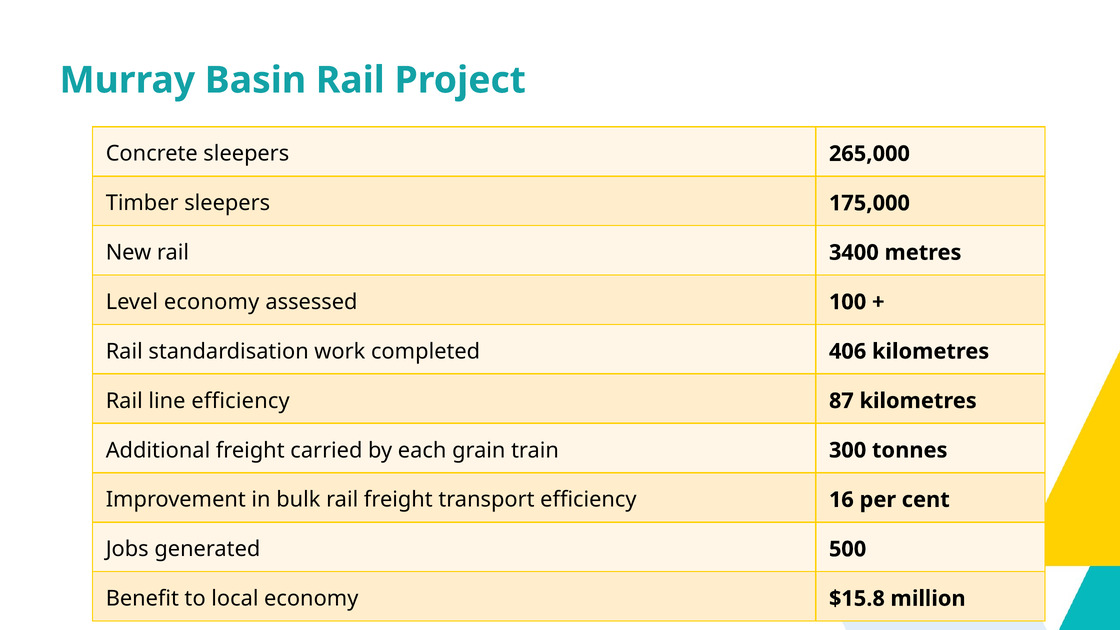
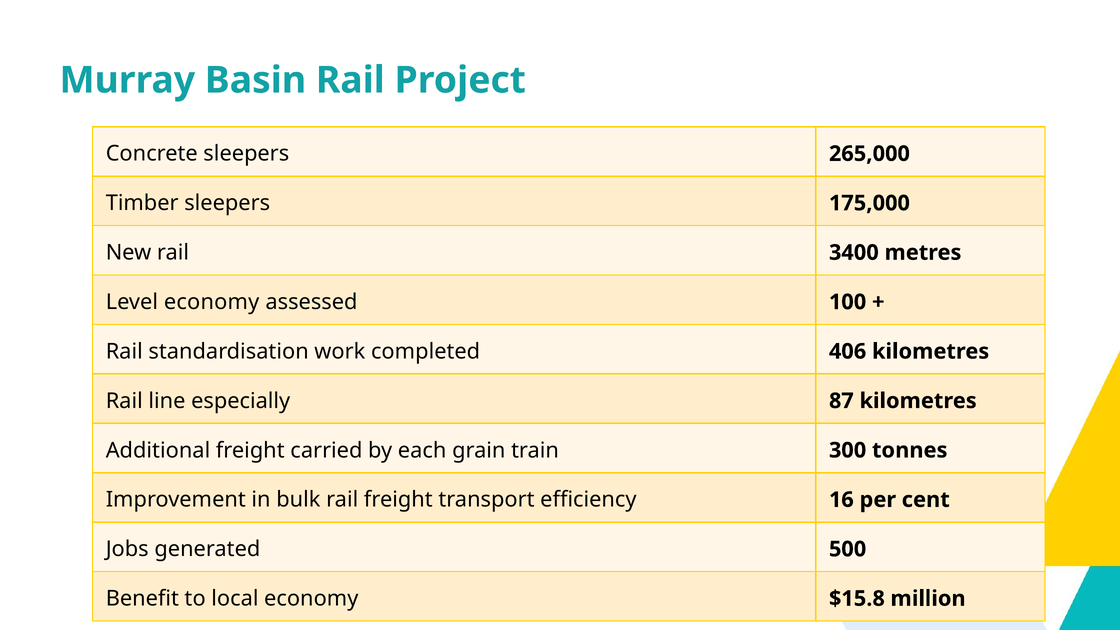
line efficiency: efficiency -> especially
